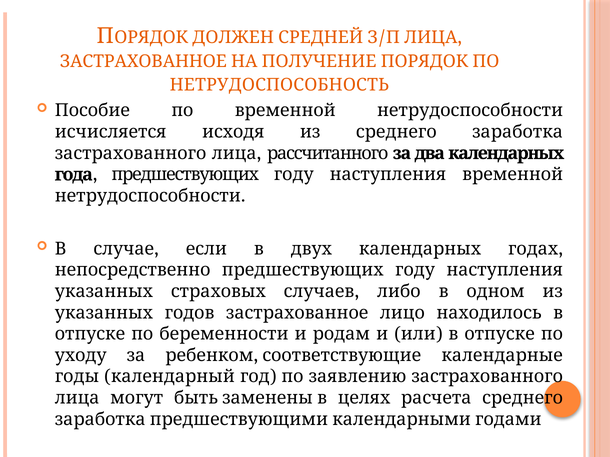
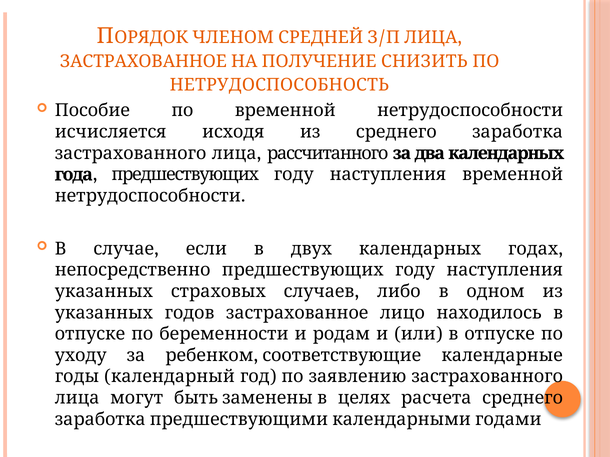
ДОЛЖЕН: ДОЛЖЕН -> ЧЛЕНОМ
ПОРЯДОК: ПОРЯДОК -> СНИЗИТЬ
